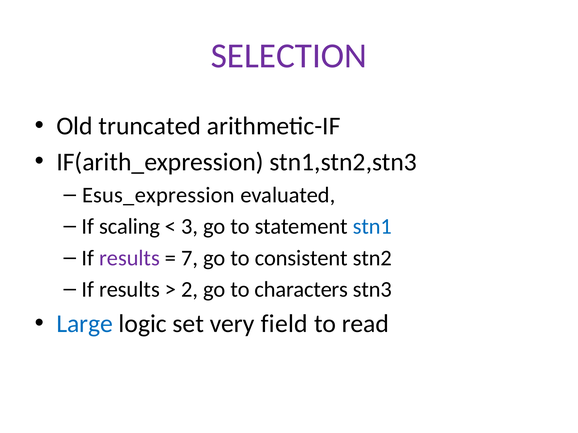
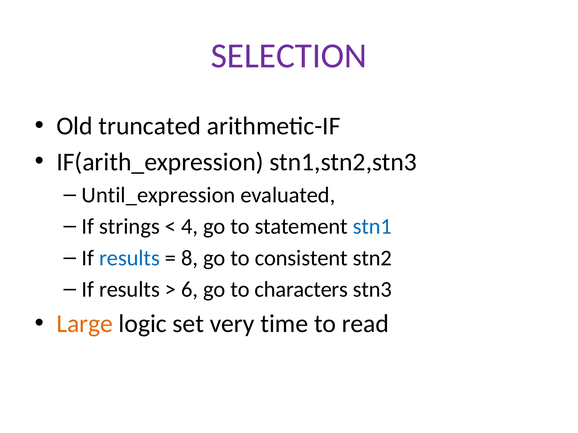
Esus_expression: Esus_expression -> Until_expression
scaling: scaling -> strings
3: 3 -> 4
results at (130, 258) colour: purple -> blue
7: 7 -> 8
2: 2 -> 6
Large colour: blue -> orange
field: field -> time
